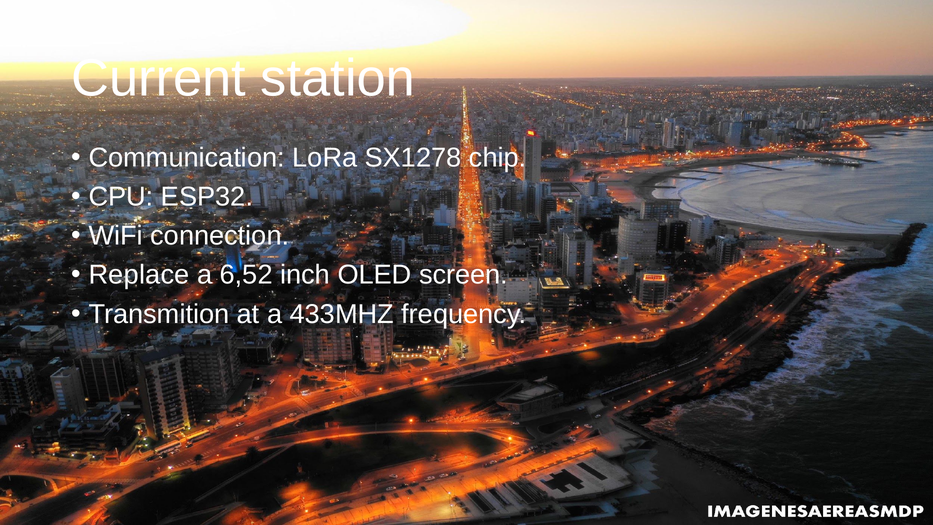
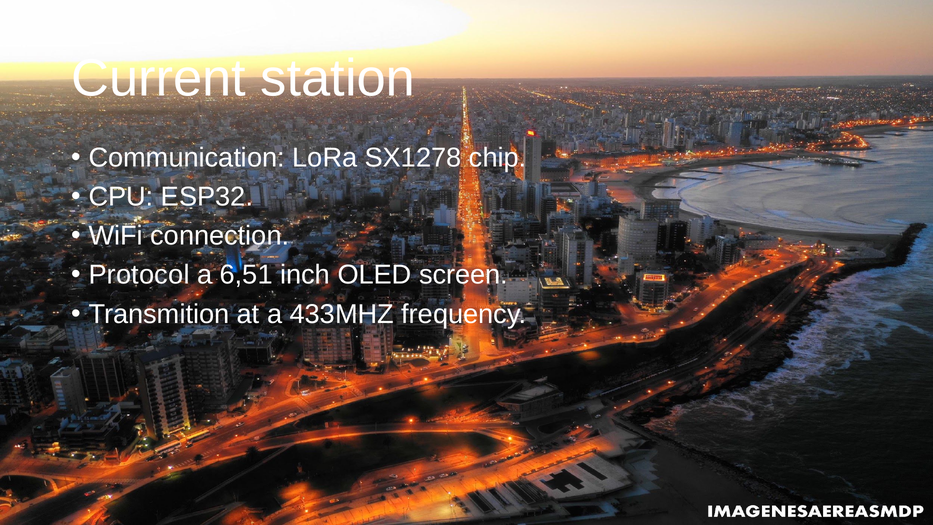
Replace: Replace -> Protocol
6,52: 6,52 -> 6,51
